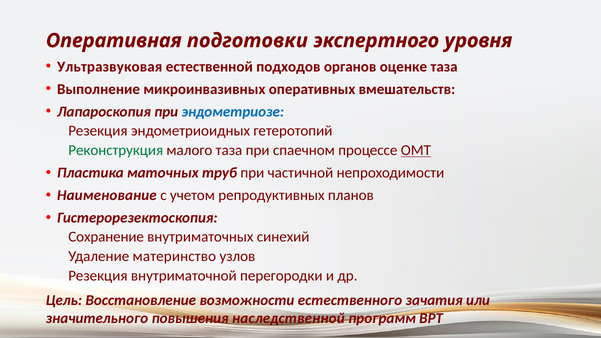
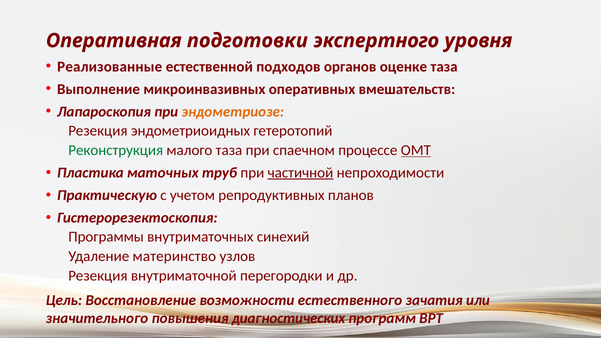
Ультразвуковая: Ультразвуковая -> Реализованные
эндометриозе colour: blue -> orange
частичной underline: none -> present
Наименование: Наименование -> Практическую
Сохранение: Сохранение -> Программы
наследственной: наследственной -> диагностических
